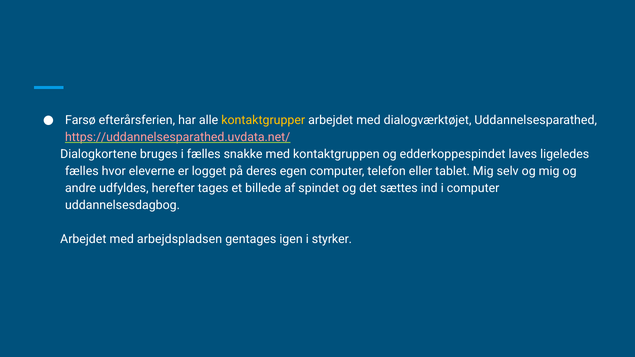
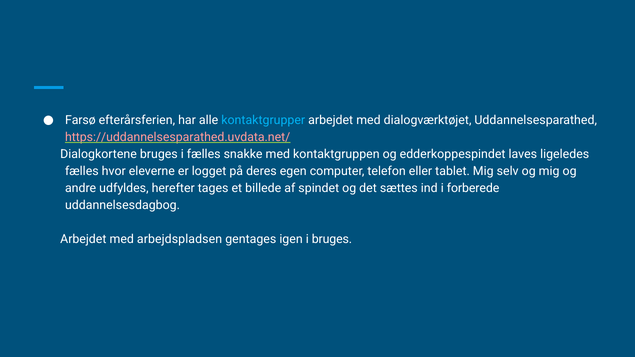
kontaktgrupper colour: yellow -> light blue
i computer: computer -> forberede
i styrker: styrker -> bruges
